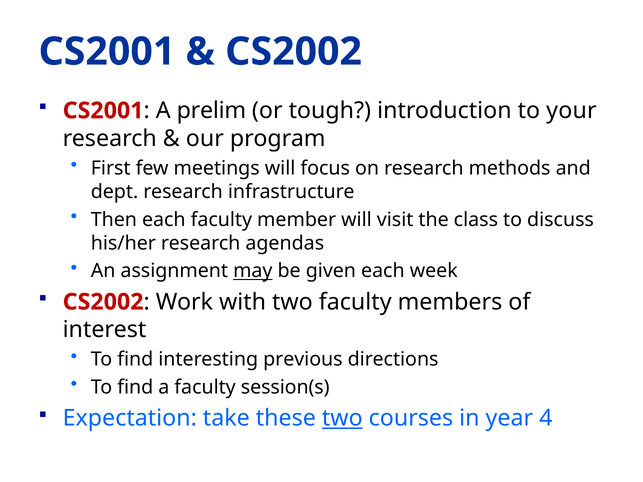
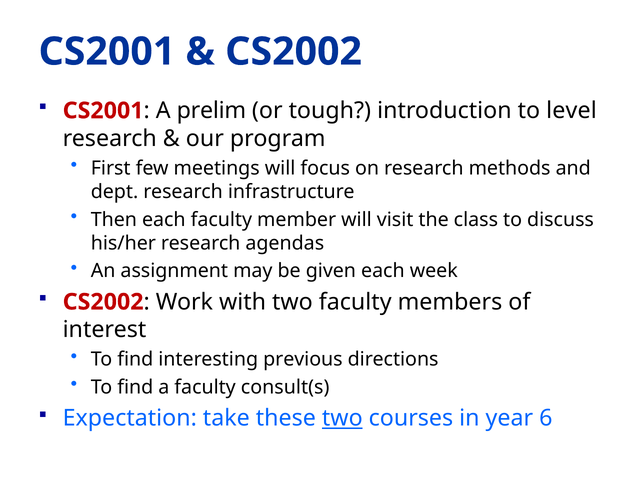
your: your -> level
may underline: present -> none
session(s: session(s -> consult(s
4: 4 -> 6
